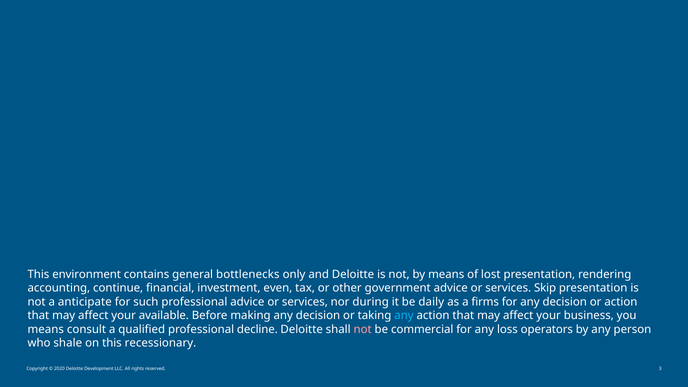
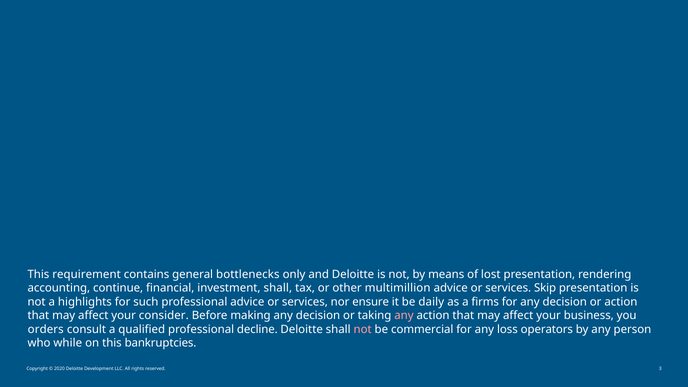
environment: environment -> requirement
investment even: even -> shall
government: government -> multimillion
anticipate: anticipate -> highlights
during: during -> ensure
available: available -> consider
any at (404, 316) colour: light blue -> pink
means at (46, 329): means -> orders
shale: shale -> while
recessionary: recessionary -> bankruptcies
